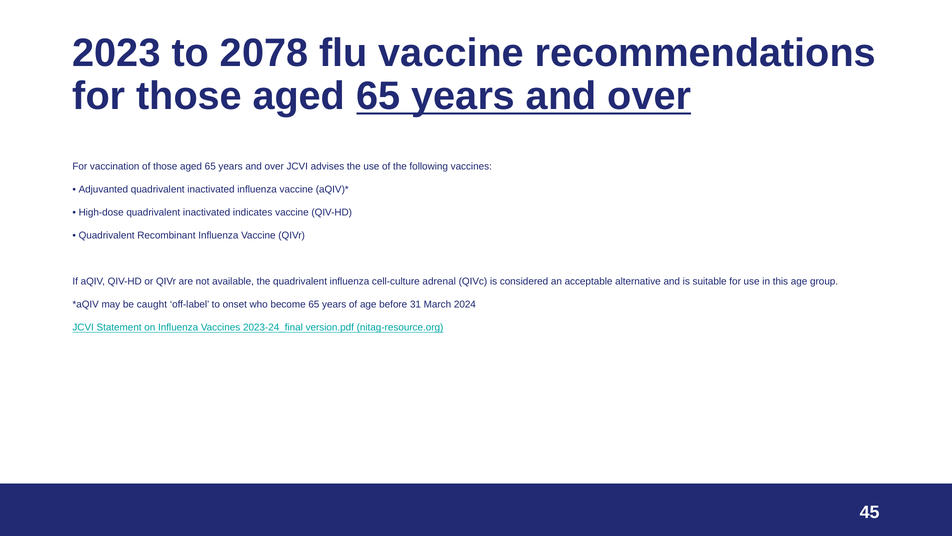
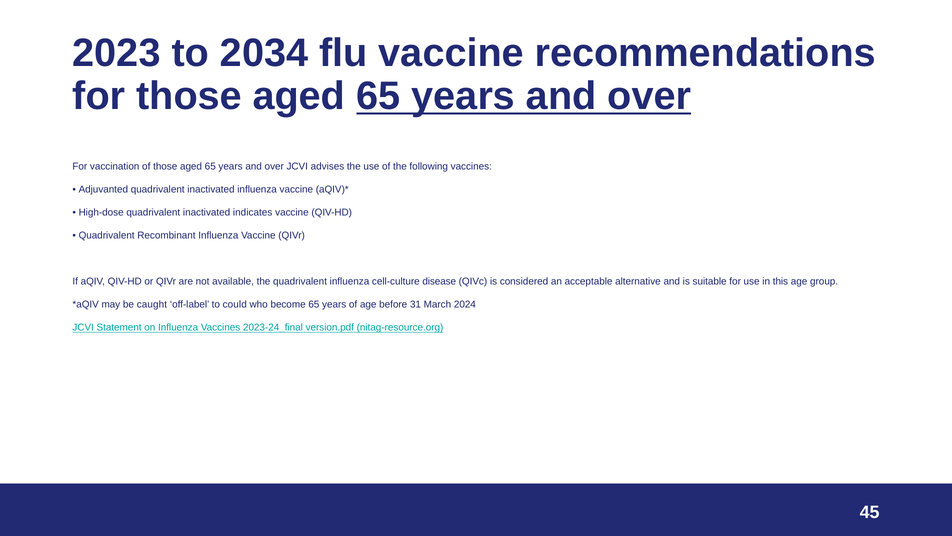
2078: 2078 -> 2034
adrenal: adrenal -> disease
onset: onset -> could
